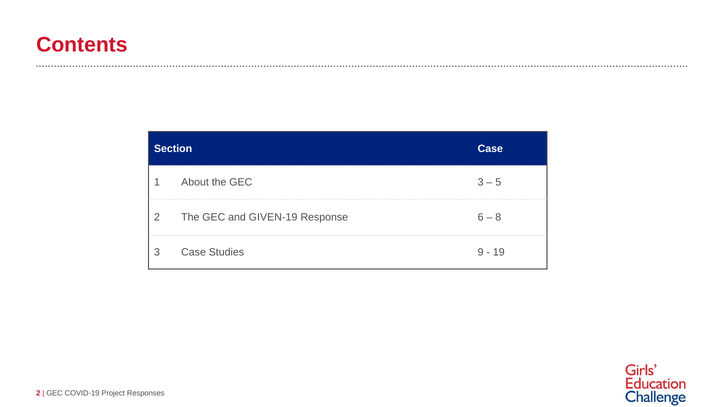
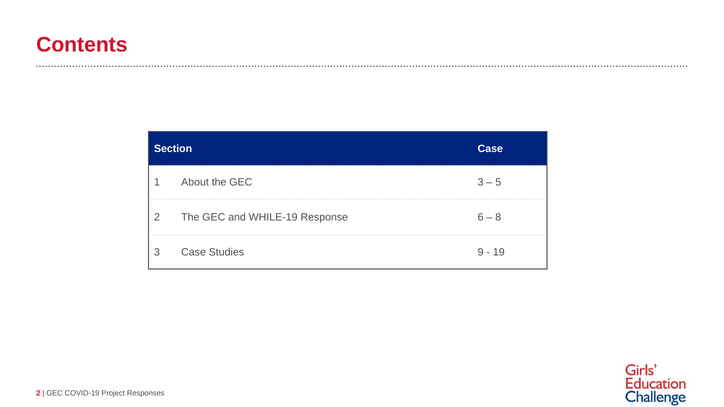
GIVEN-19: GIVEN-19 -> WHILE-19
